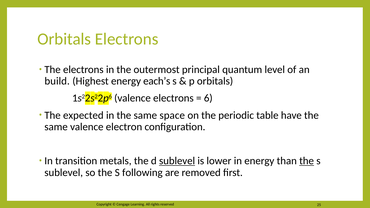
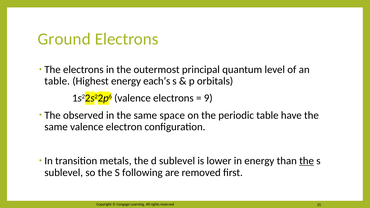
Orbitals at (64, 39): Orbitals -> Ground
build at (57, 81): build -> table
6: 6 -> 9
expected: expected -> observed
sublevel at (177, 161) underline: present -> none
